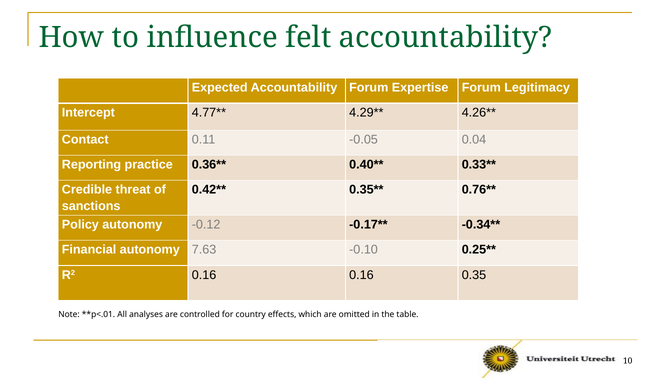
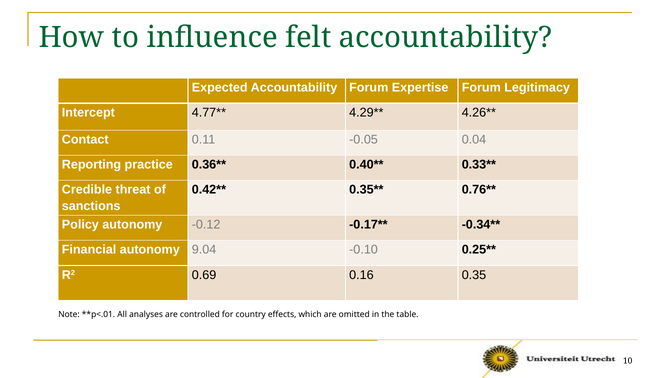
7.63: 7.63 -> 9.04
R2 0.16: 0.16 -> 0.69
